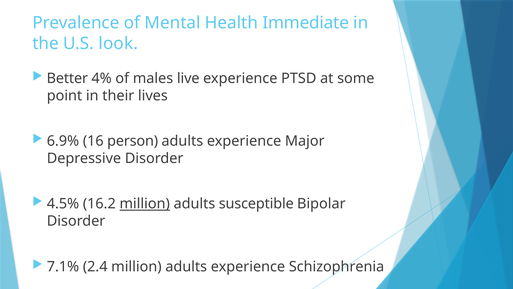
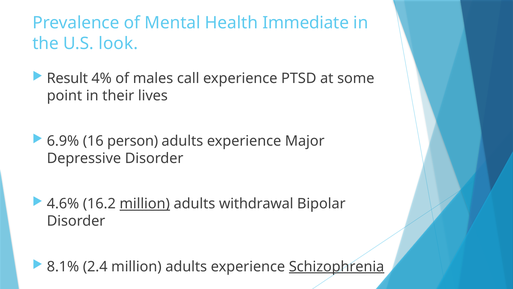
Better: Better -> Result
live: live -> call
4.5%: 4.5% -> 4.6%
susceptible: susceptible -> withdrawal
7.1%: 7.1% -> 8.1%
Schizophrenia underline: none -> present
